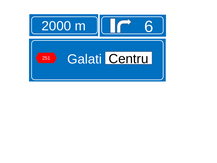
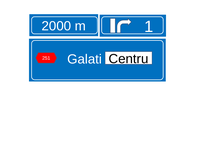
6: 6 -> 1
